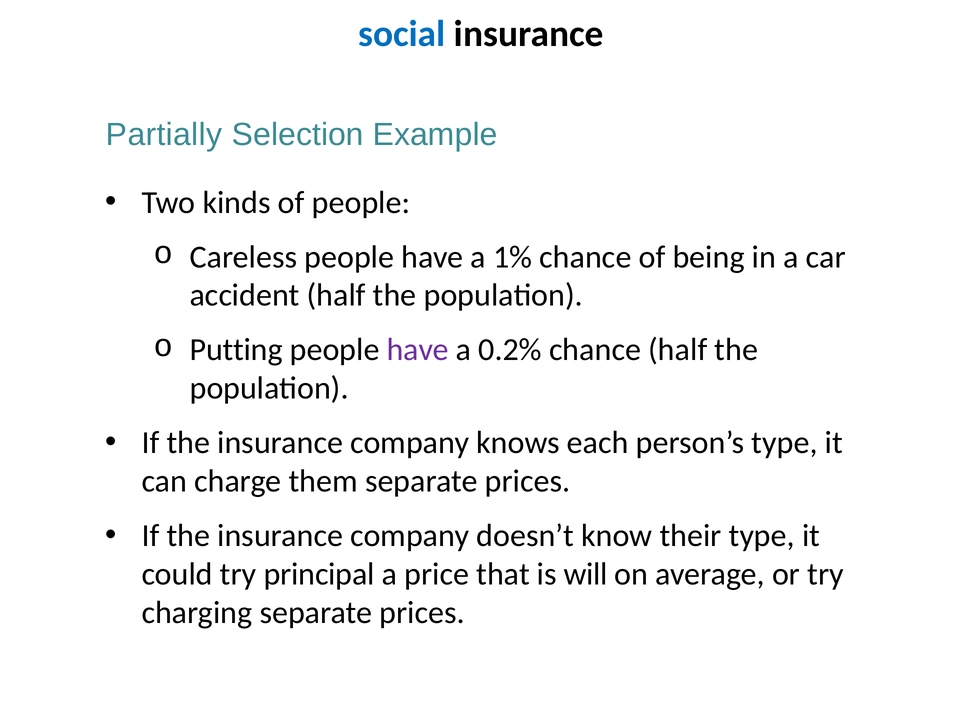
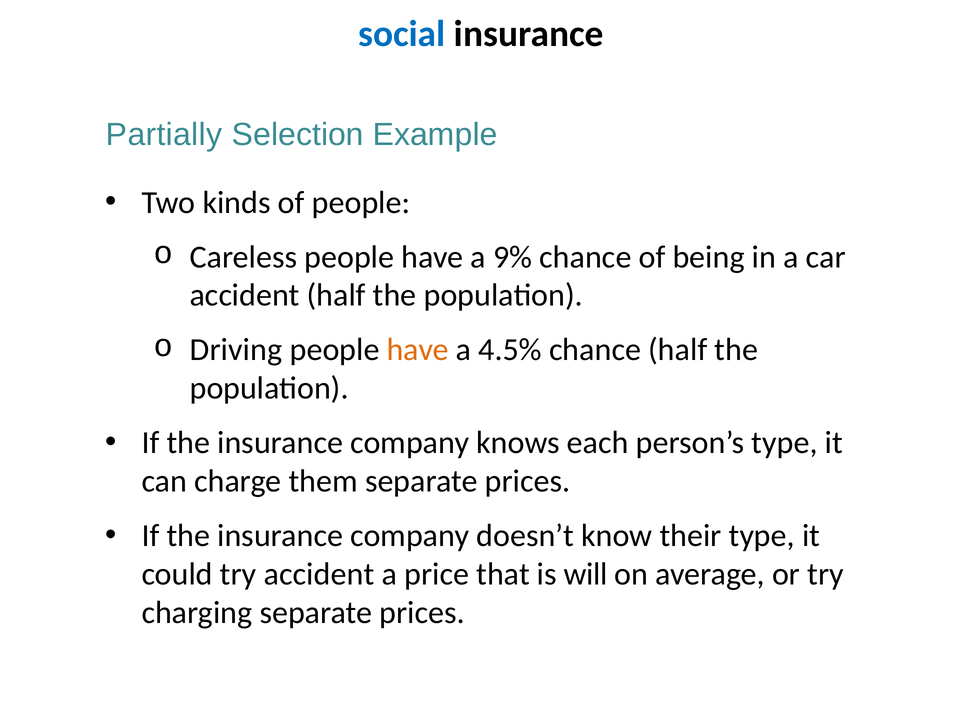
1%: 1% -> 9%
Putting: Putting -> Driving
have at (418, 350) colour: purple -> orange
0.2%: 0.2% -> 4.5%
try principal: principal -> accident
